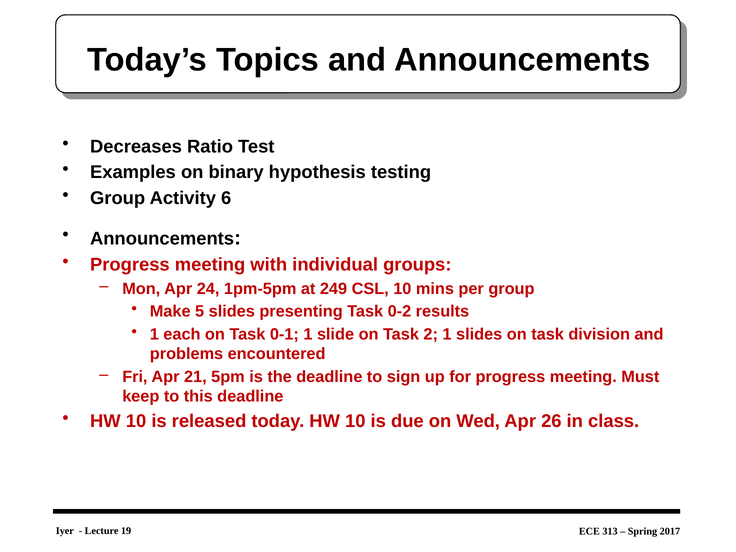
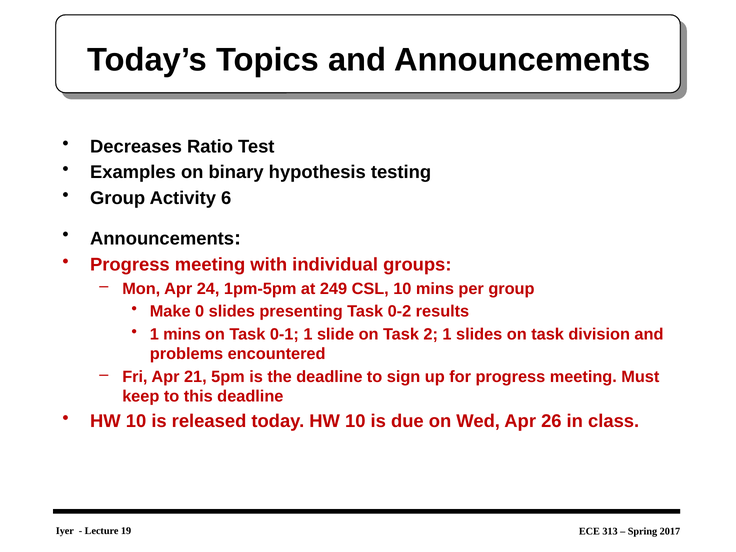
5: 5 -> 0
1 each: each -> mins
